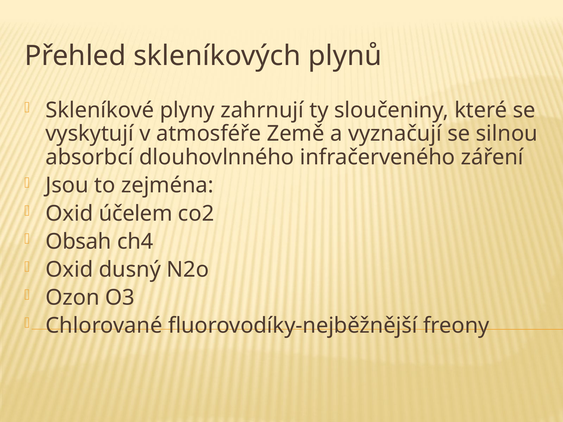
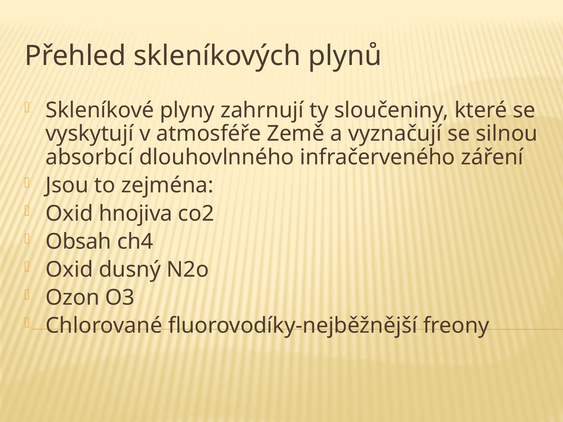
účelem: účelem -> hnojiva
